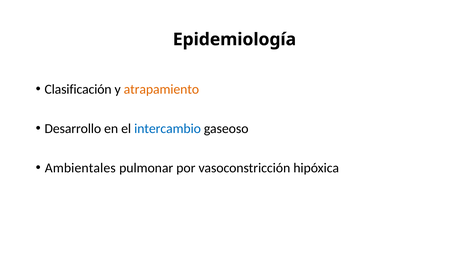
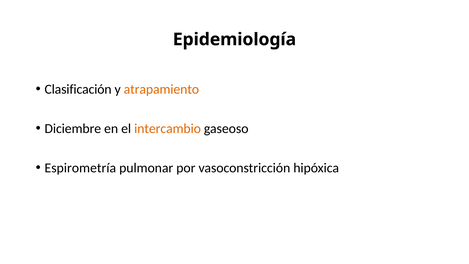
Desarrollo: Desarrollo -> Diciembre
intercambio colour: blue -> orange
Ambientales: Ambientales -> Espirometría
